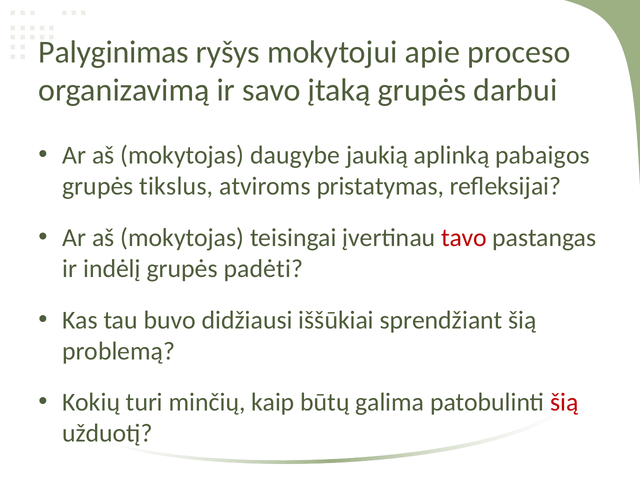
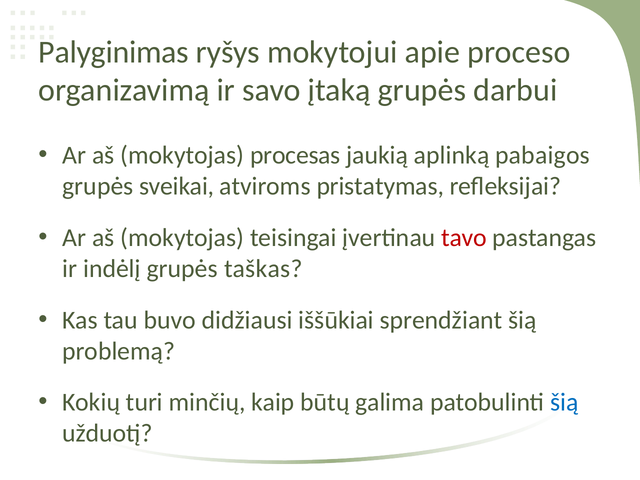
daugybe: daugybe -> procesas
tikslus: tikslus -> sveikai
padėti: padėti -> taškas
šią at (564, 402) colour: red -> blue
